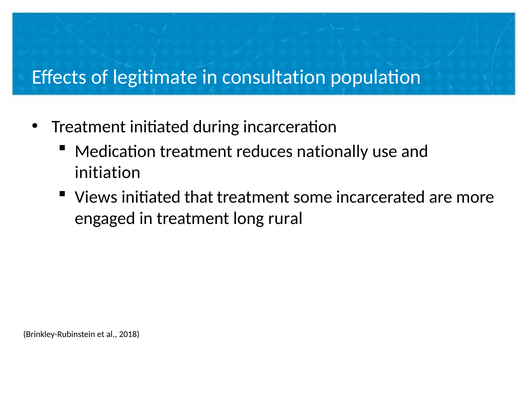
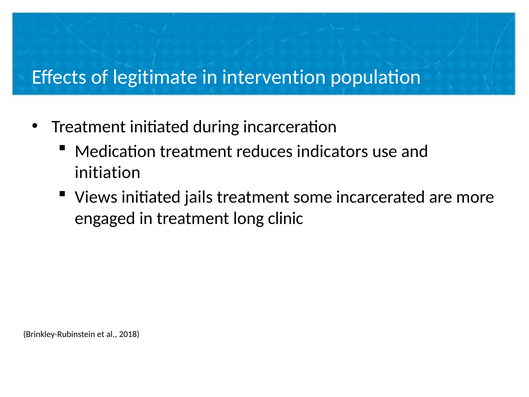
consultation: consultation -> intervention
nationally: nationally -> indicators
that: that -> jails
rural: rural -> clinic
